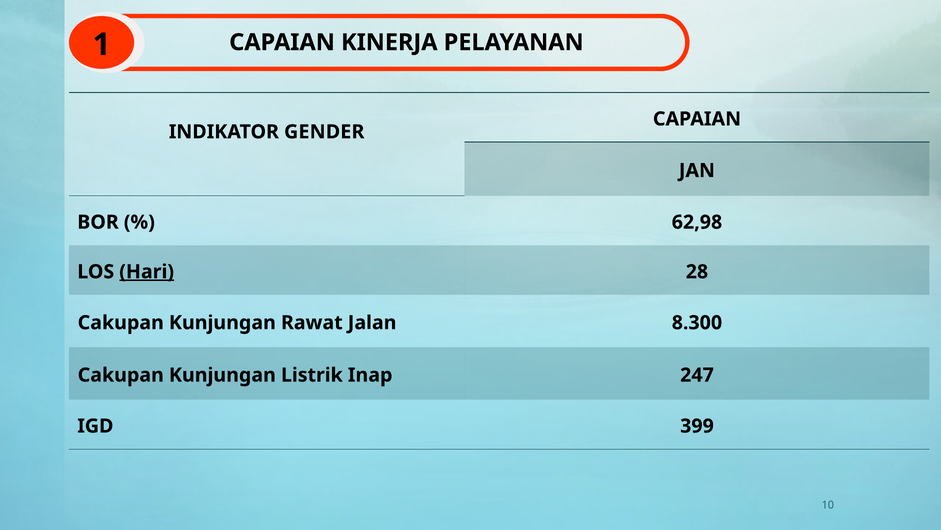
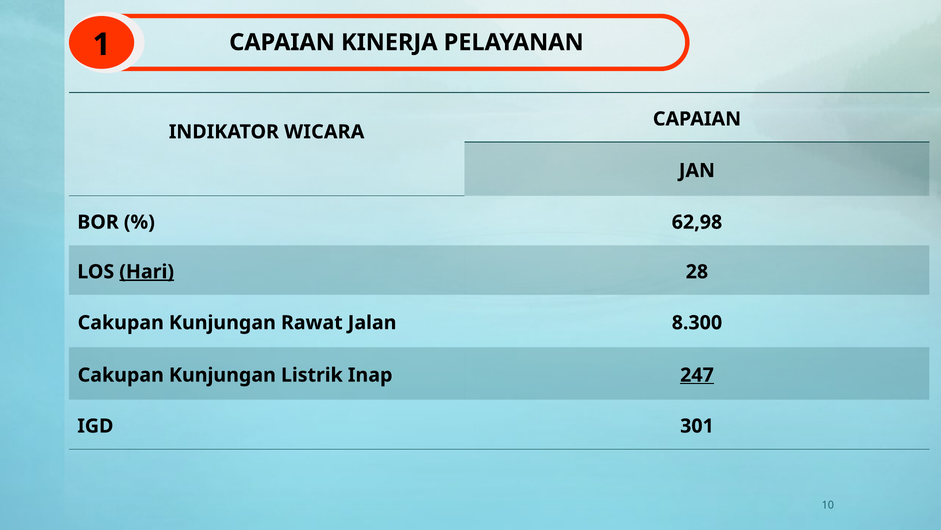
GENDER: GENDER -> WICARA
247 underline: none -> present
399: 399 -> 301
